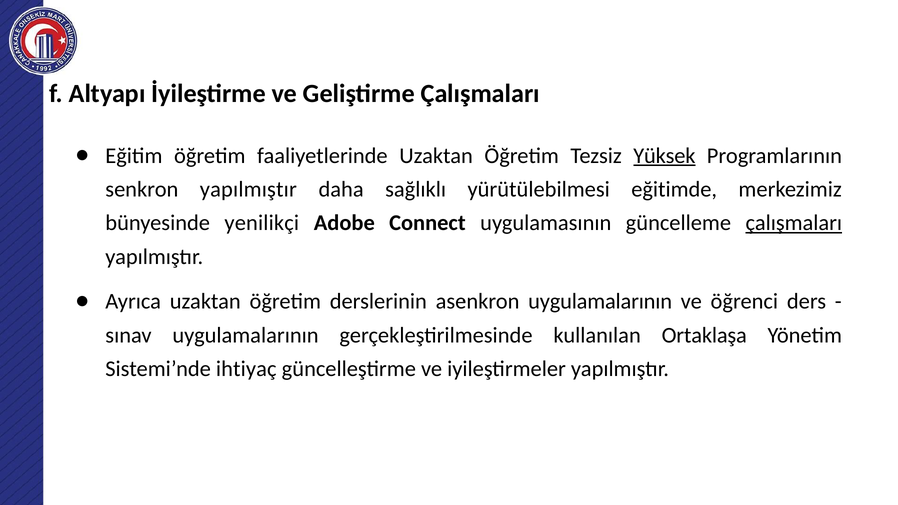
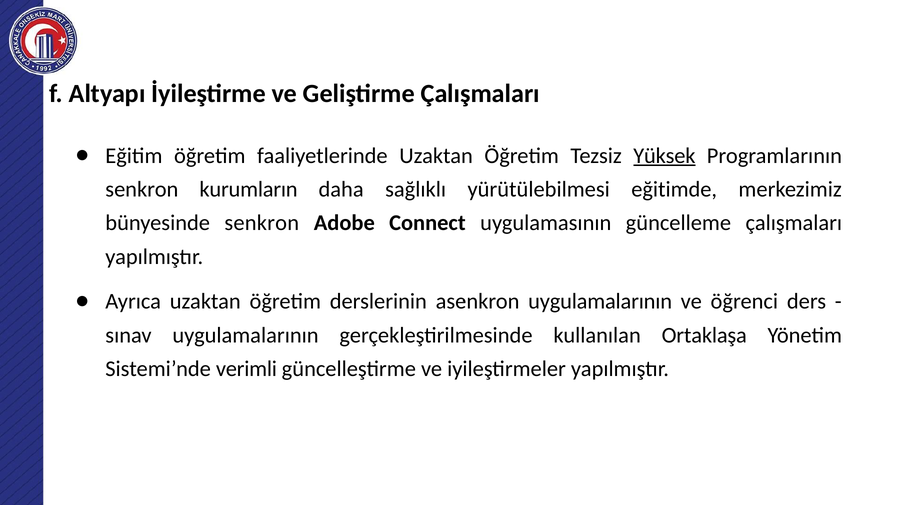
senkron yapılmıştır: yapılmıştır -> kurumların
bünyesinde yenilikçi: yenilikçi -> senkron
çalışmaları at (794, 223) underline: present -> none
ihtiyaç: ihtiyaç -> verimli
